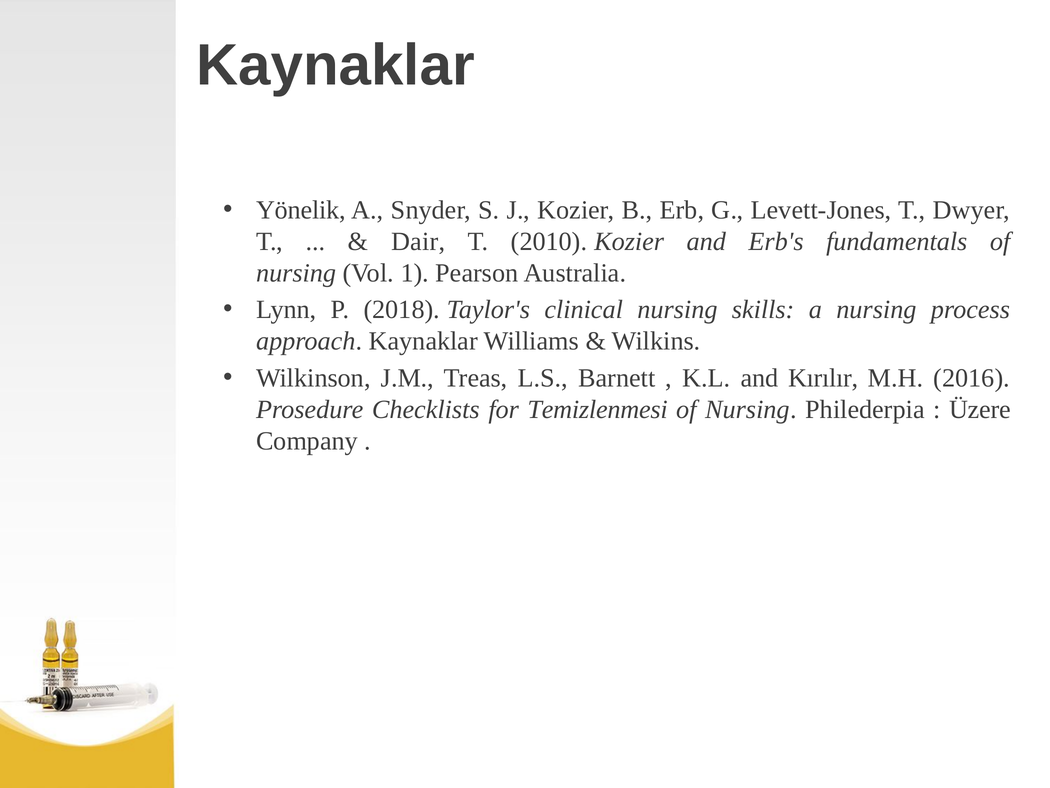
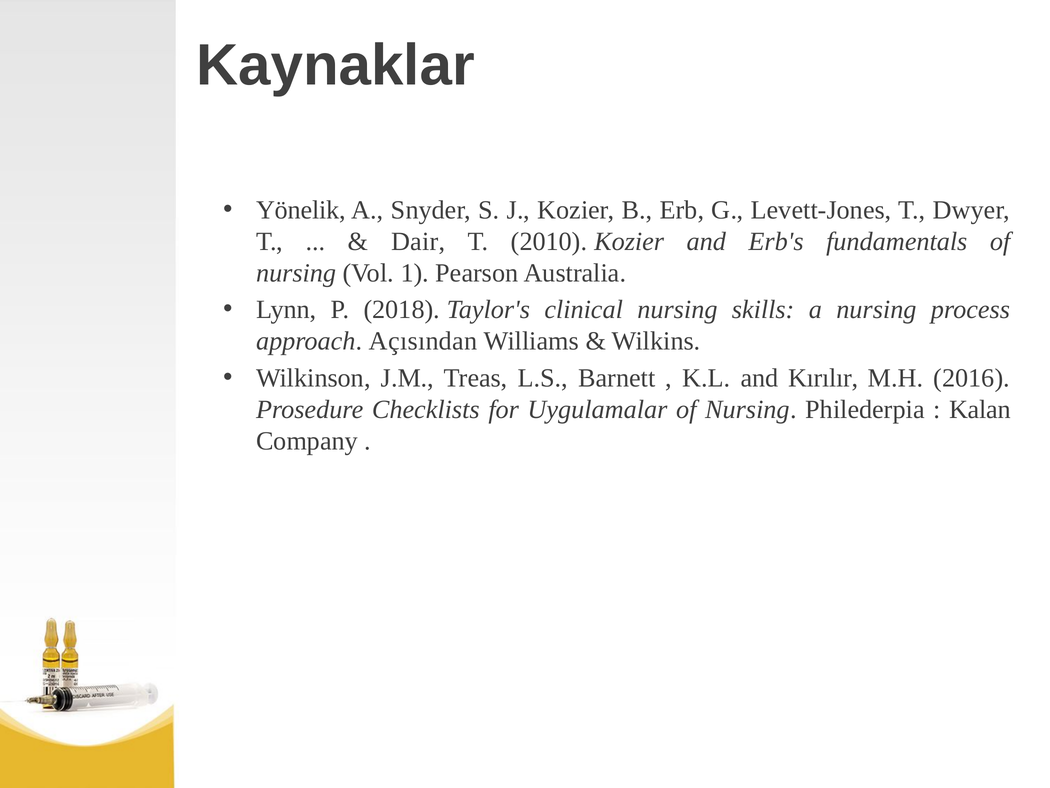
approach Kaynaklar: Kaynaklar -> Açısından
Temizlenmesi: Temizlenmesi -> Uygulamalar
Üzere: Üzere -> Kalan
